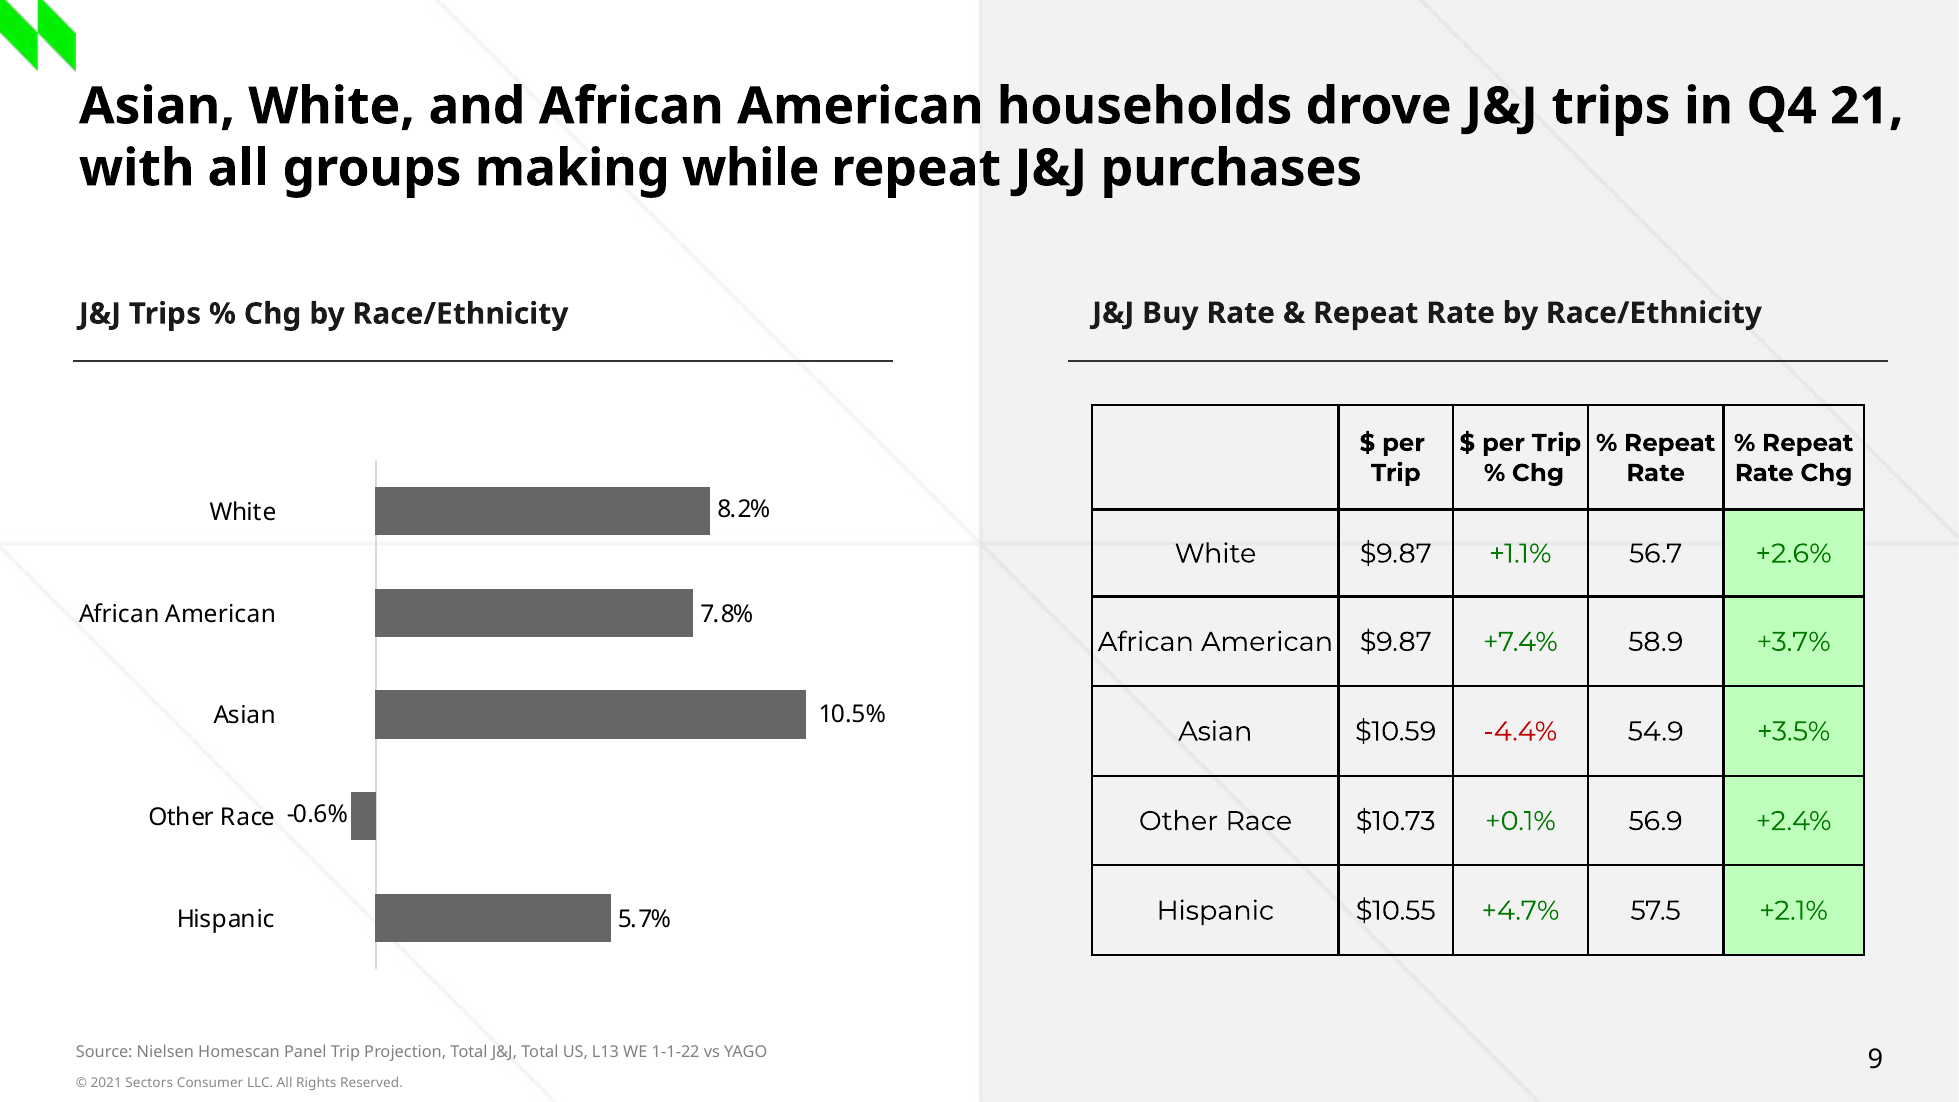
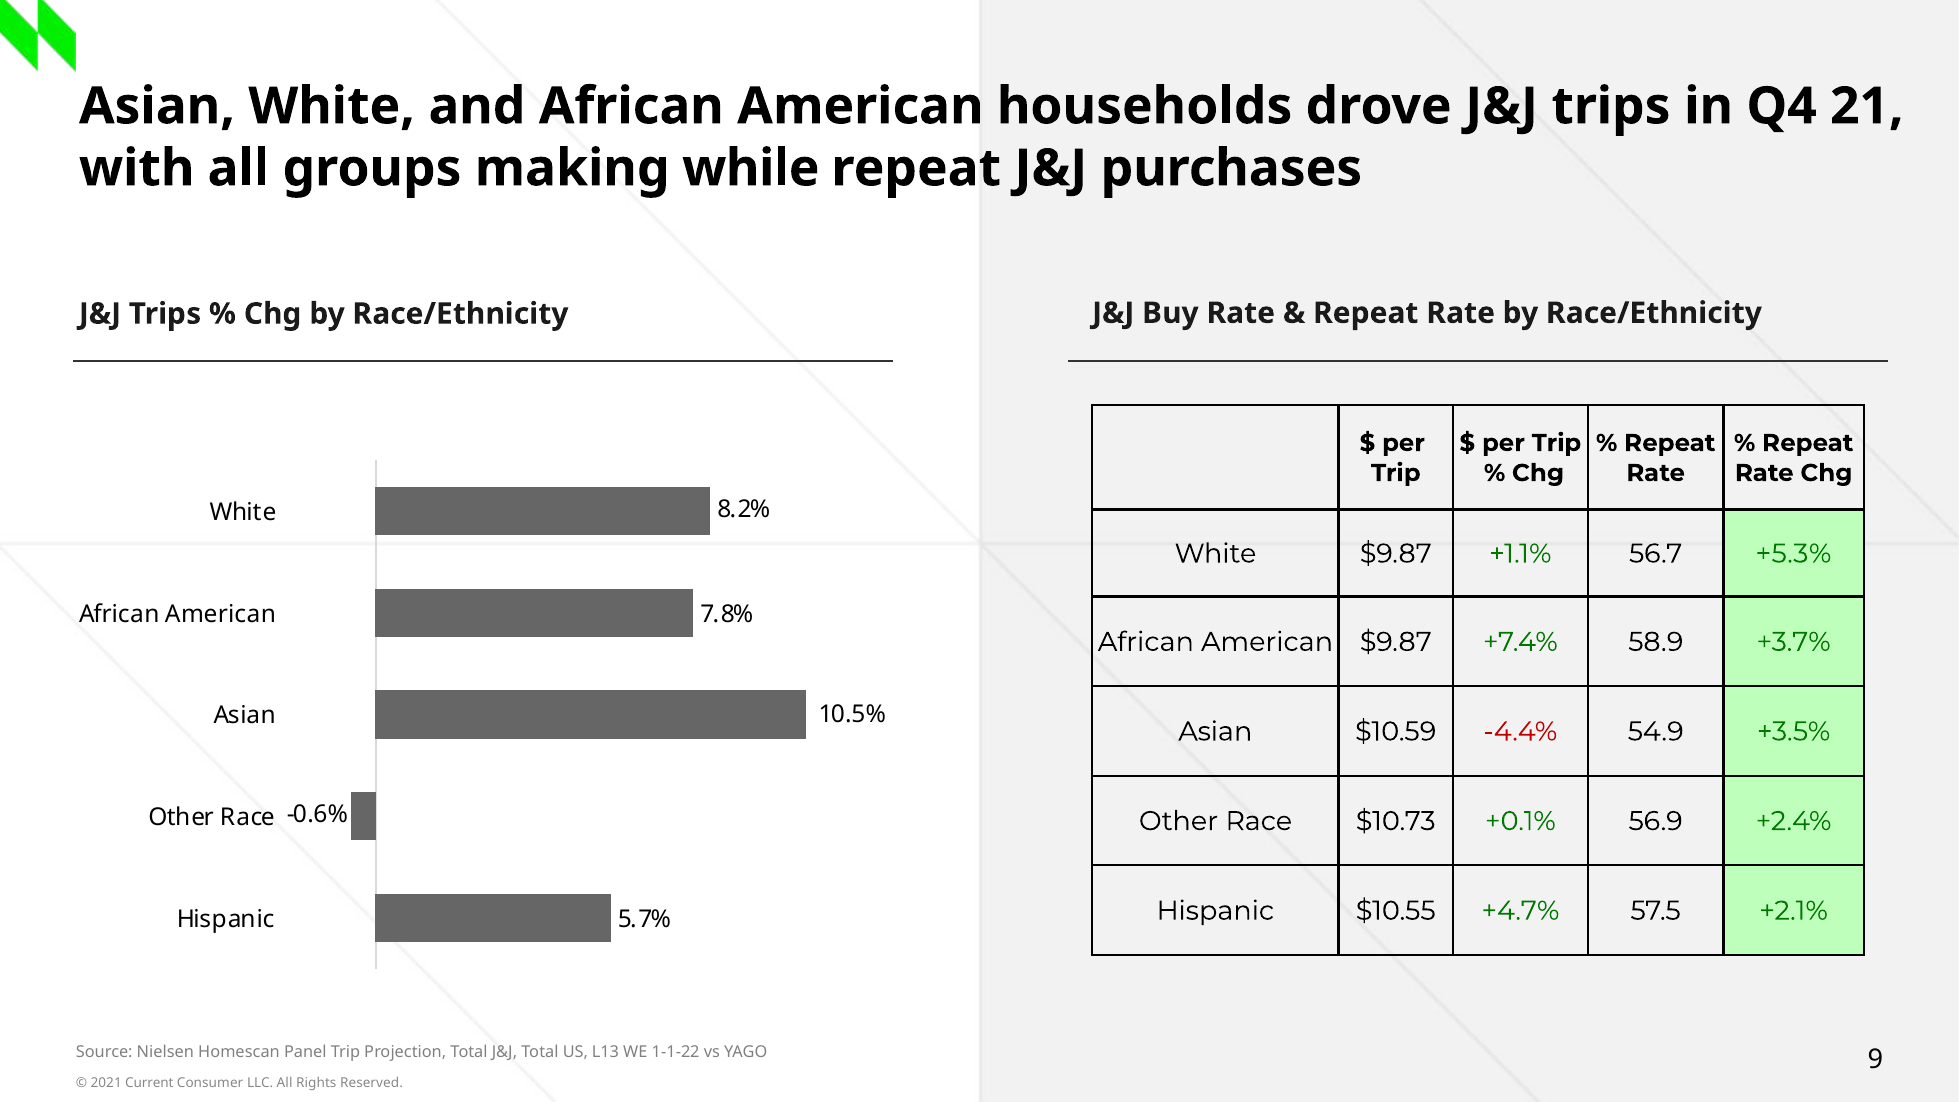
+2.6%: +2.6% -> +5.3%
Sectors: Sectors -> Current
